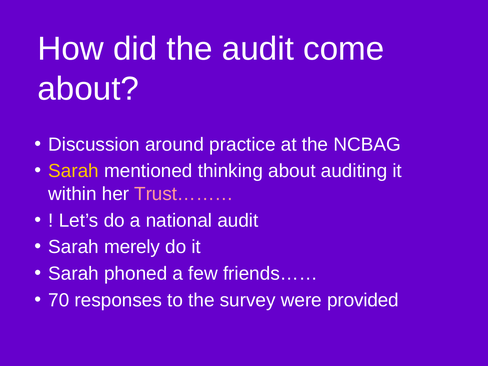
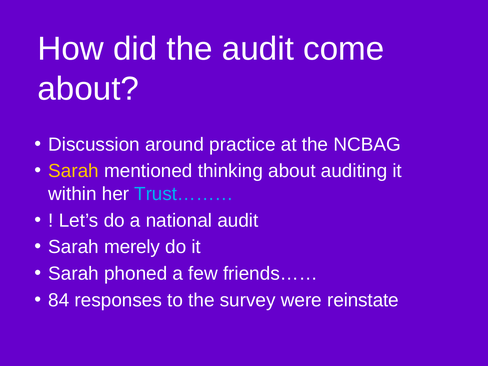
Trust……… colour: pink -> light blue
70: 70 -> 84
provided: provided -> reinstate
